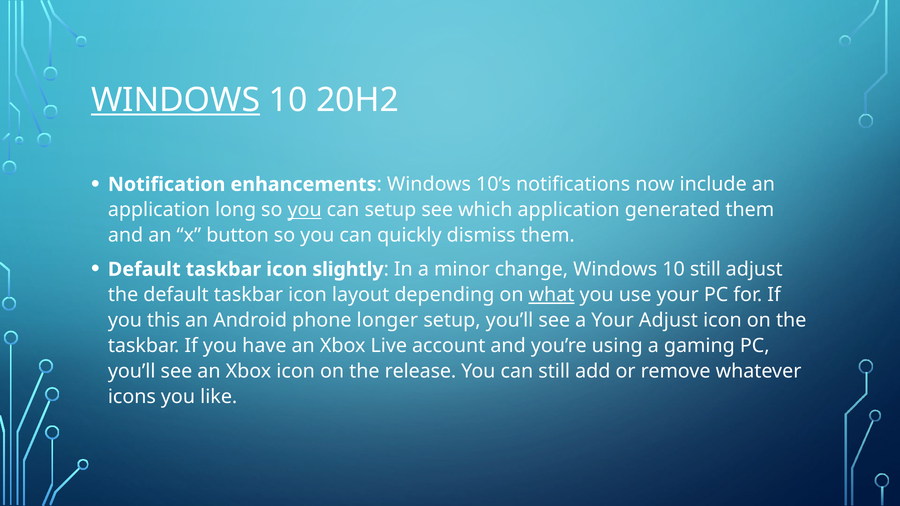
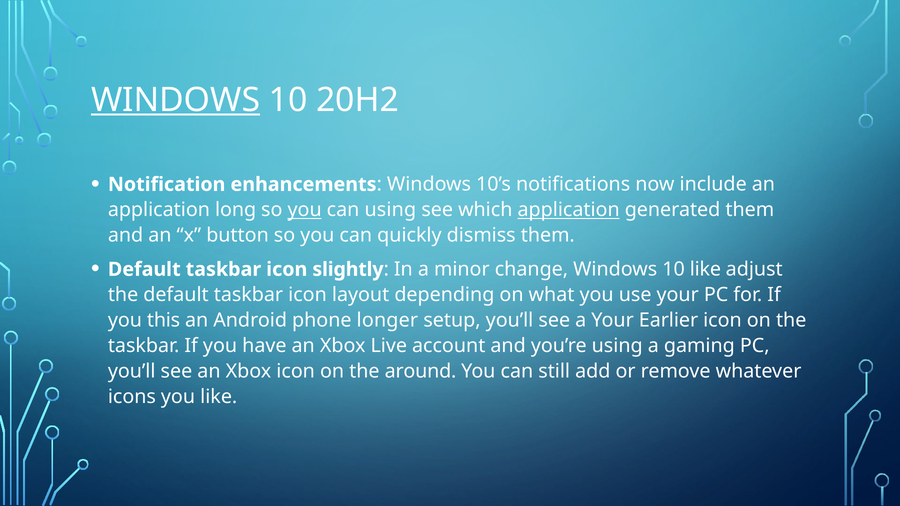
can setup: setup -> using
application at (569, 210) underline: none -> present
10 still: still -> like
what underline: present -> none
Your Adjust: Adjust -> Earlier
release: release -> around
